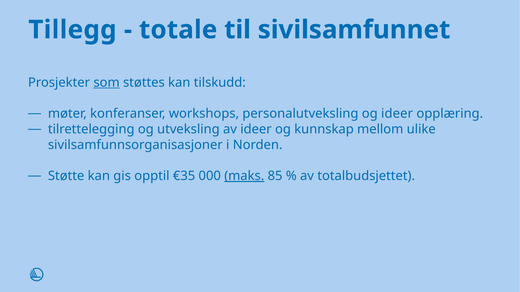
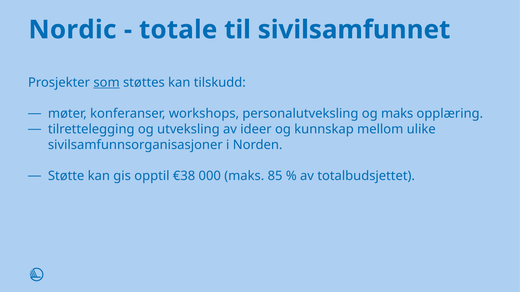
Tillegg: Tillegg -> Nordic
og ideer: ideer -> maks
€35: €35 -> €38
maks at (244, 176) underline: present -> none
